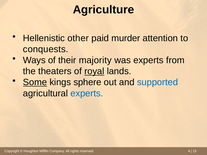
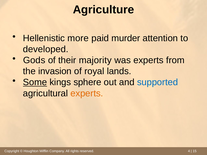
other: other -> more
conquests: conquests -> developed
Ways: Ways -> Gods
theaters: theaters -> invasion
royal underline: present -> none
experts at (87, 93) colour: blue -> orange
